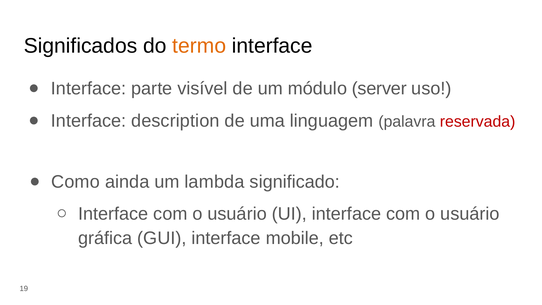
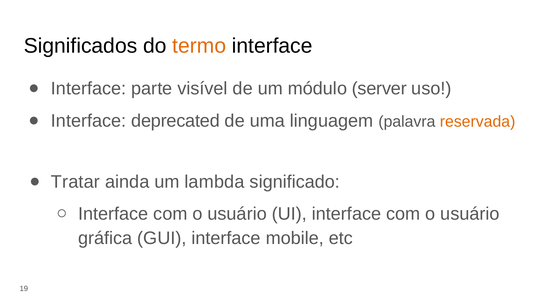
description: description -> deprecated
reservada colour: red -> orange
Como: Como -> Tratar
